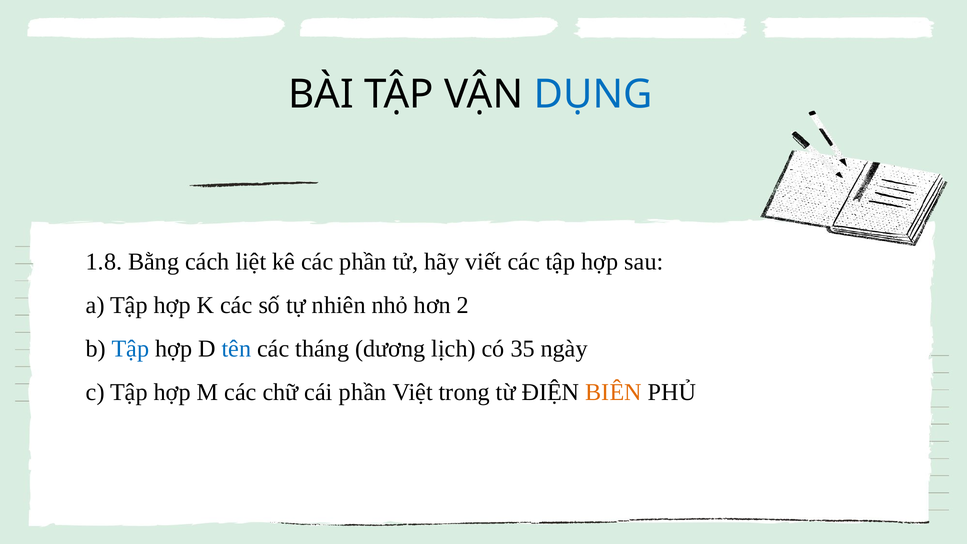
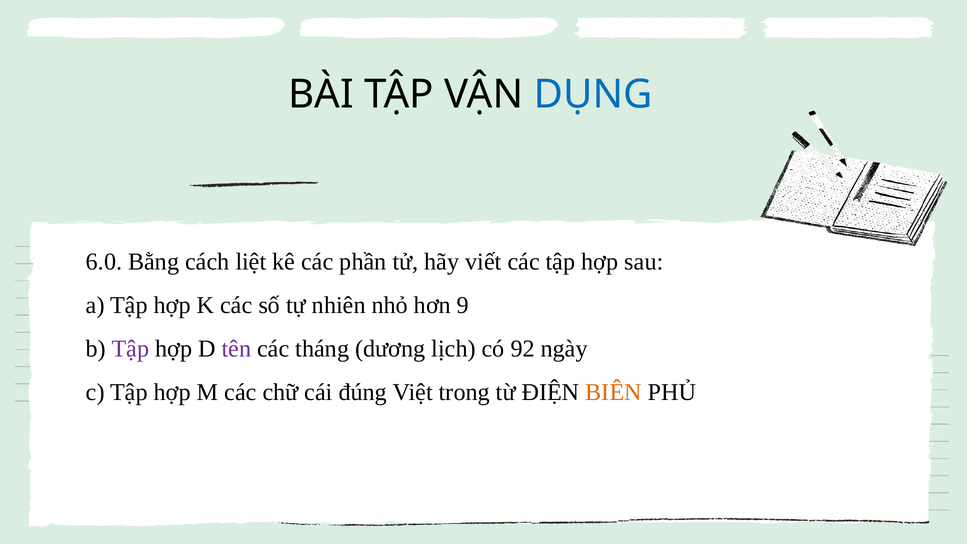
1.8: 1.8 -> 6.0
2: 2 -> 9
Tập at (130, 349) colour: blue -> purple
tên colour: blue -> purple
35: 35 -> 92
cái phần: phần -> đúng
